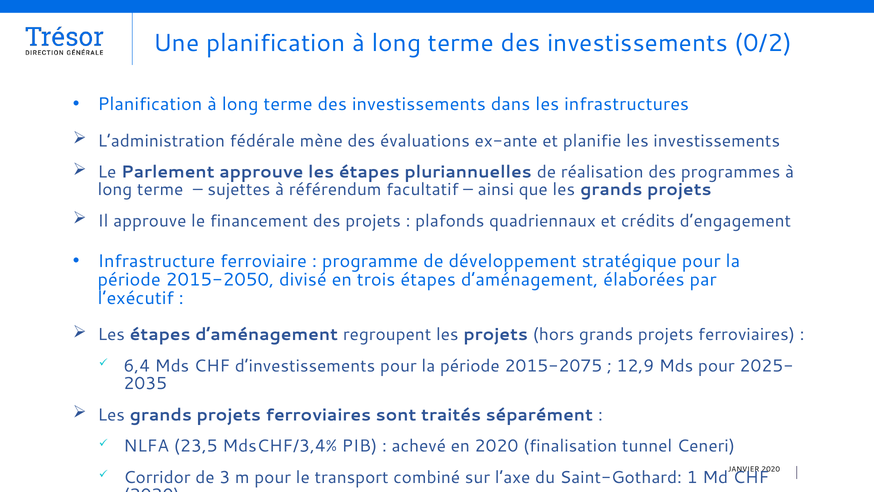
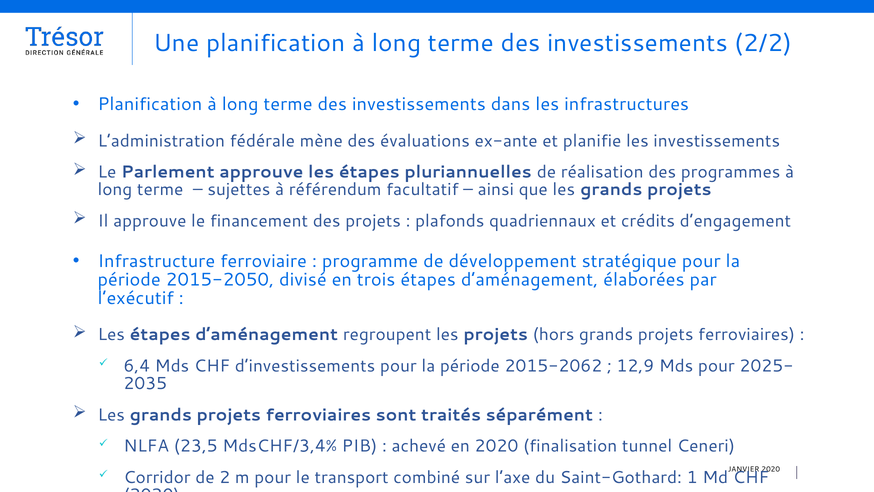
0/2: 0/2 -> 2/2
2015-2075: 2015-2075 -> 2015-2062
3: 3 -> 2
